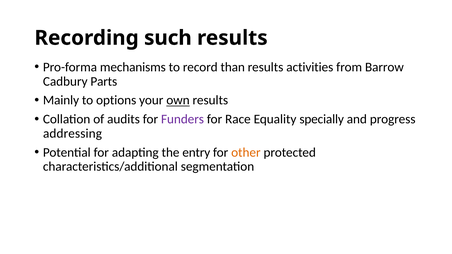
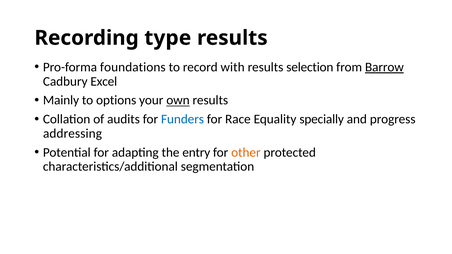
such: such -> type
mechanisms: mechanisms -> foundations
than: than -> with
activities: activities -> selection
Barrow underline: none -> present
Parts: Parts -> Excel
Funders colour: purple -> blue
